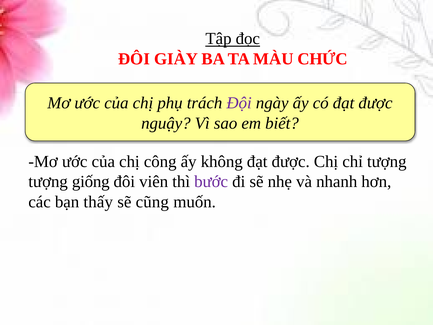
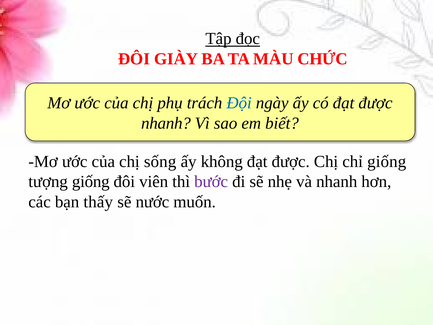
Đội colour: purple -> blue
nguậy at (166, 123): nguậy -> nhanh
công: công -> sống
chỉ tượng: tượng -> giống
cũng: cũng -> nước
